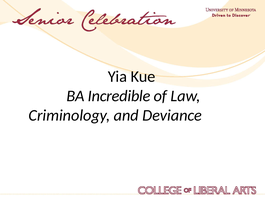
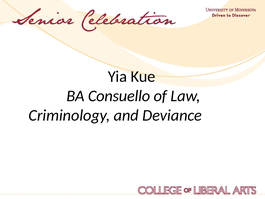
Incredible: Incredible -> Consuello
